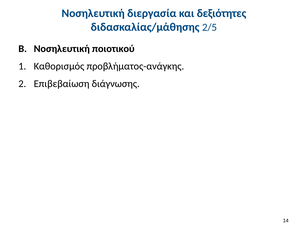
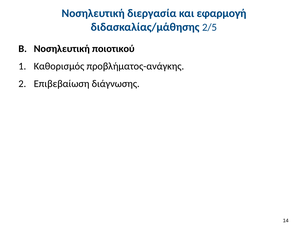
δεξιότητες: δεξιότητες -> εφαρμογή
